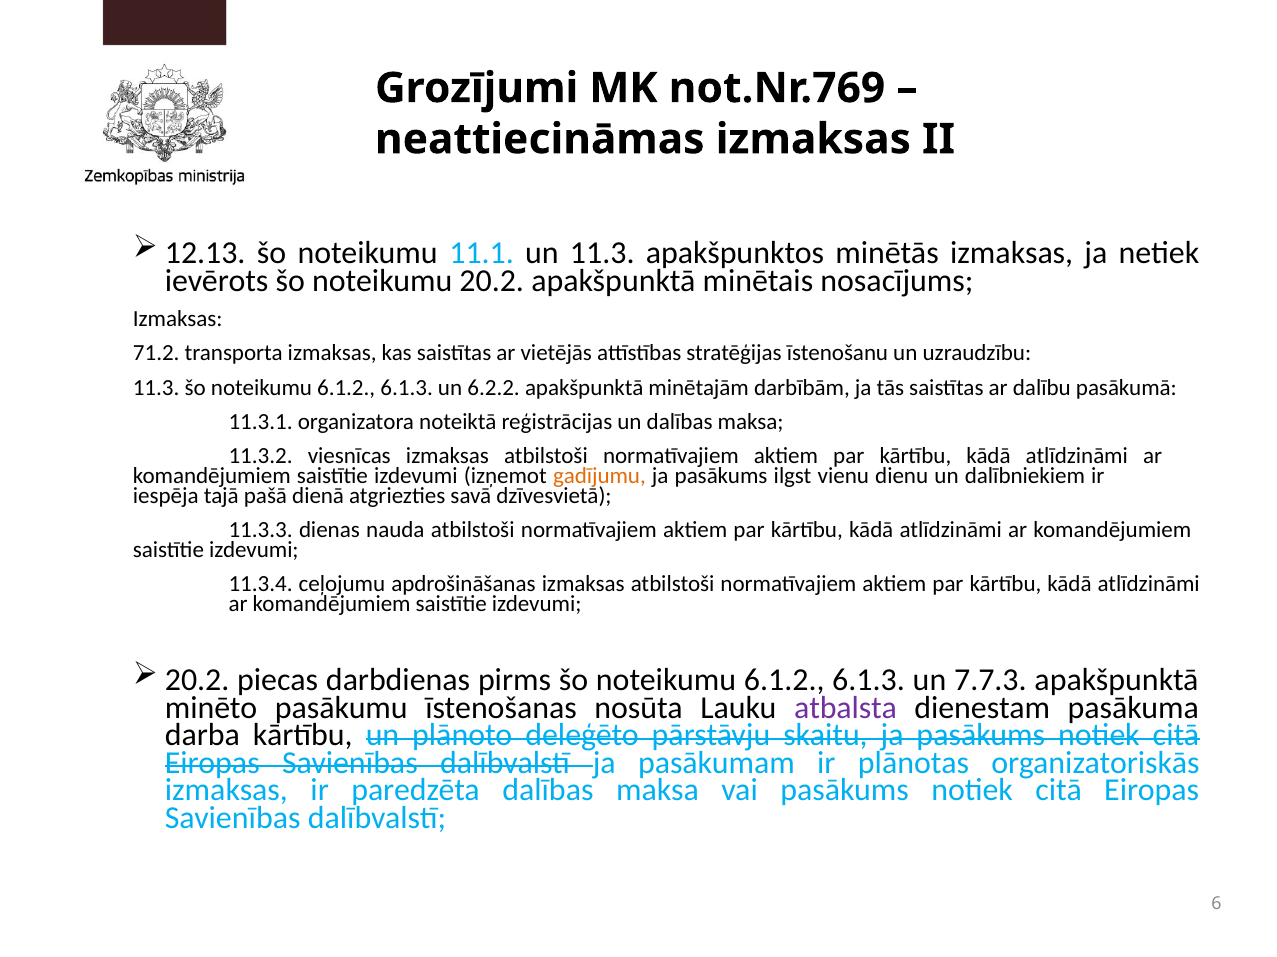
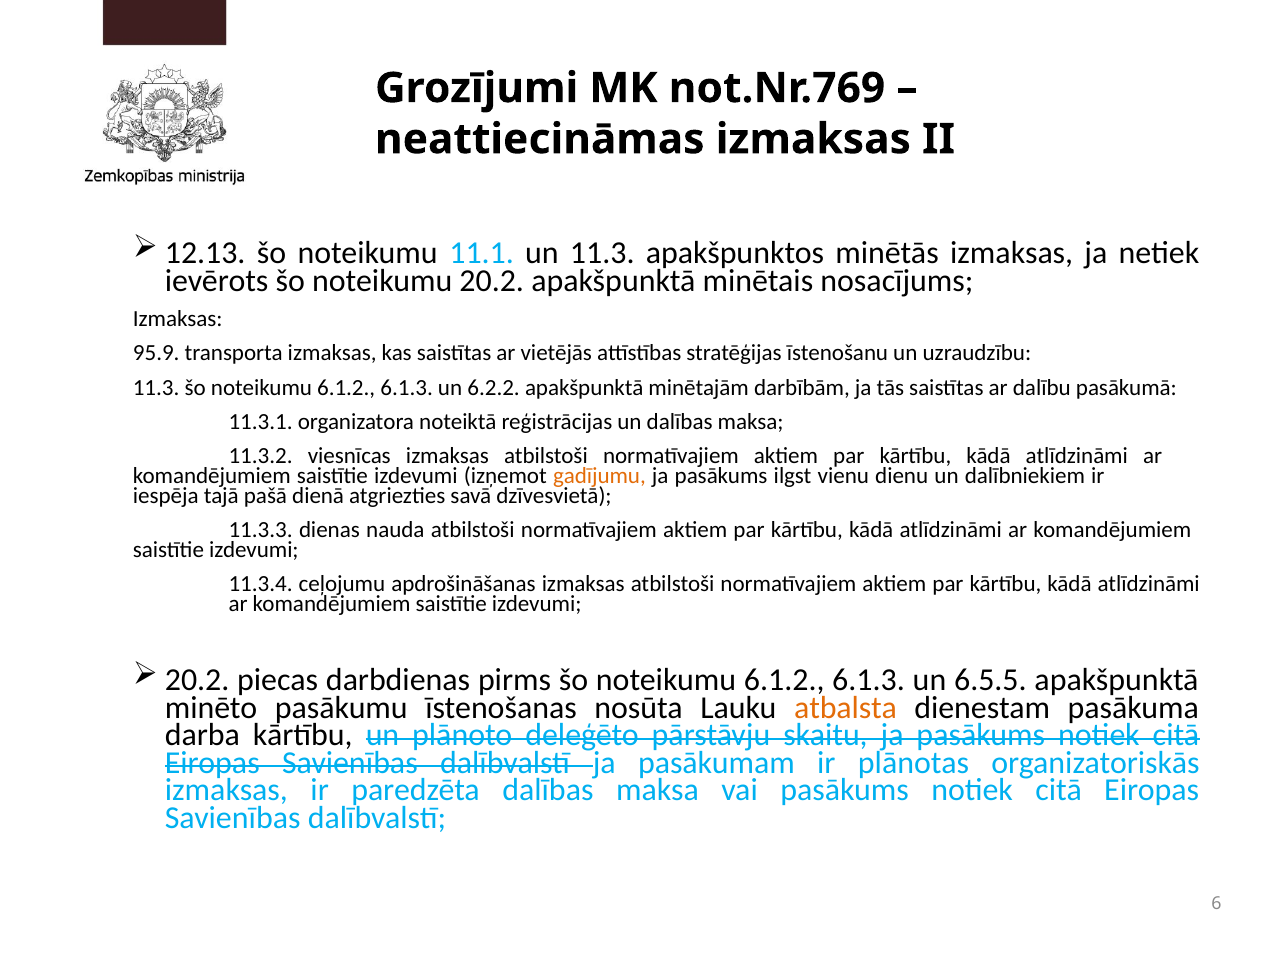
71.2: 71.2 -> 95.9
7.7.3: 7.7.3 -> 6.5.5
atbalsta colour: purple -> orange
